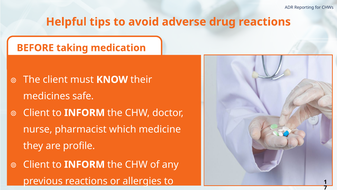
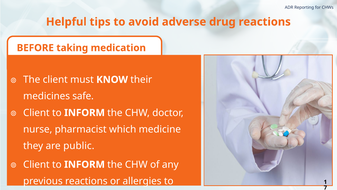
profile: profile -> public
